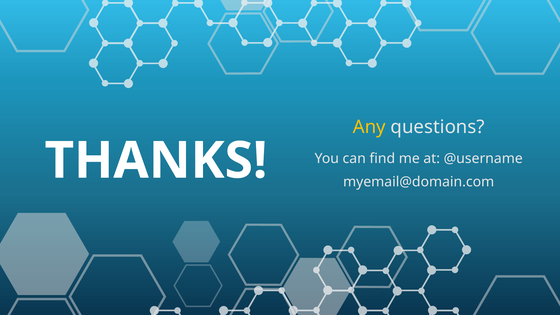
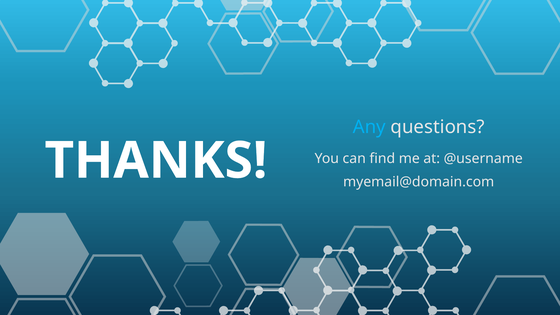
Any colour: yellow -> light blue
